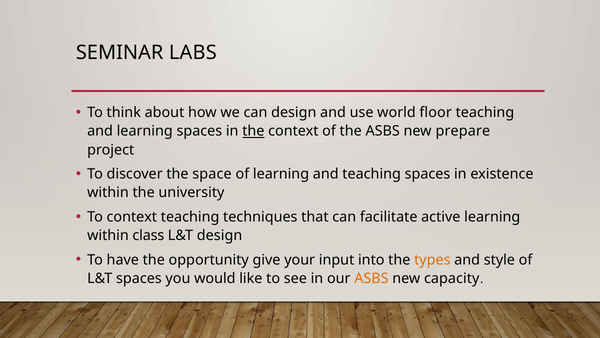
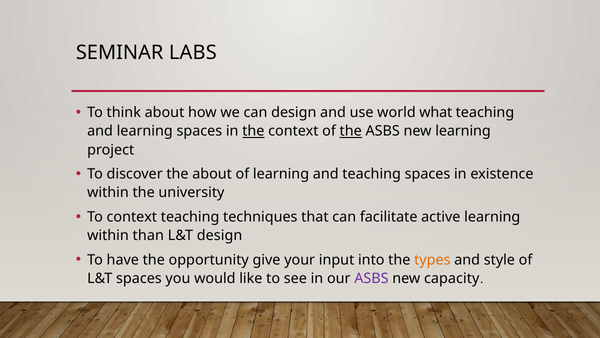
floor: floor -> what
the at (351, 131) underline: none -> present
new prepare: prepare -> learning
the space: space -> about
class: class -> than
ASBS at (371, 278) colour: orange -> purple
